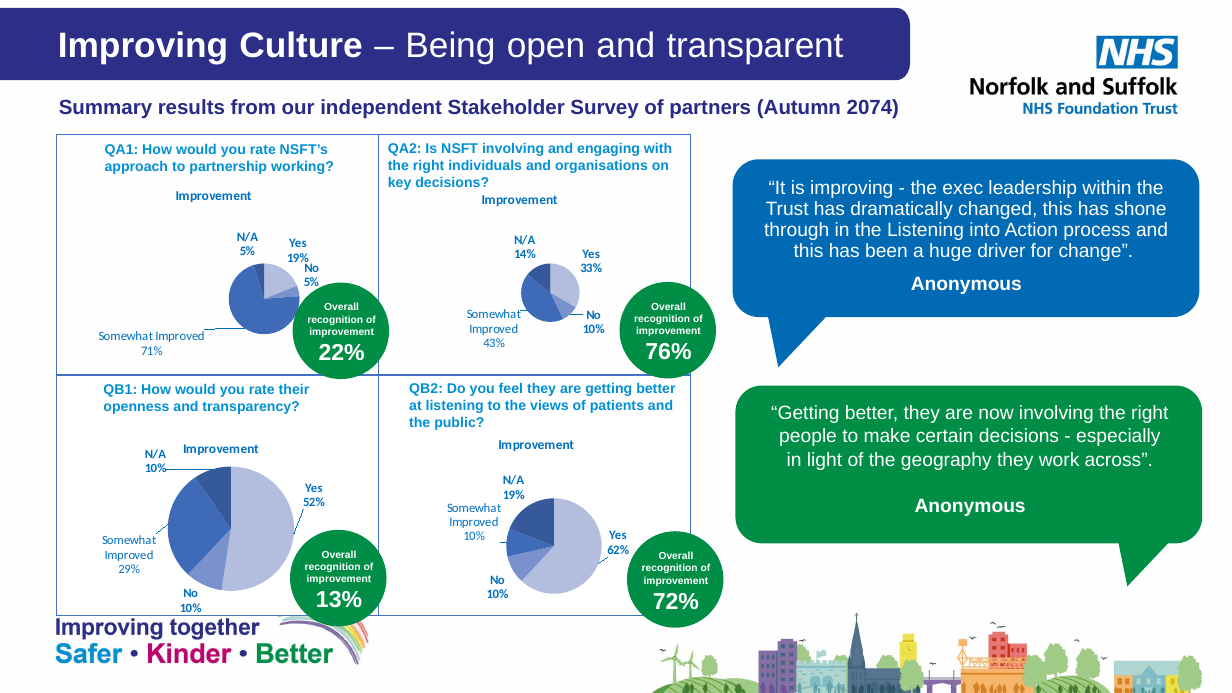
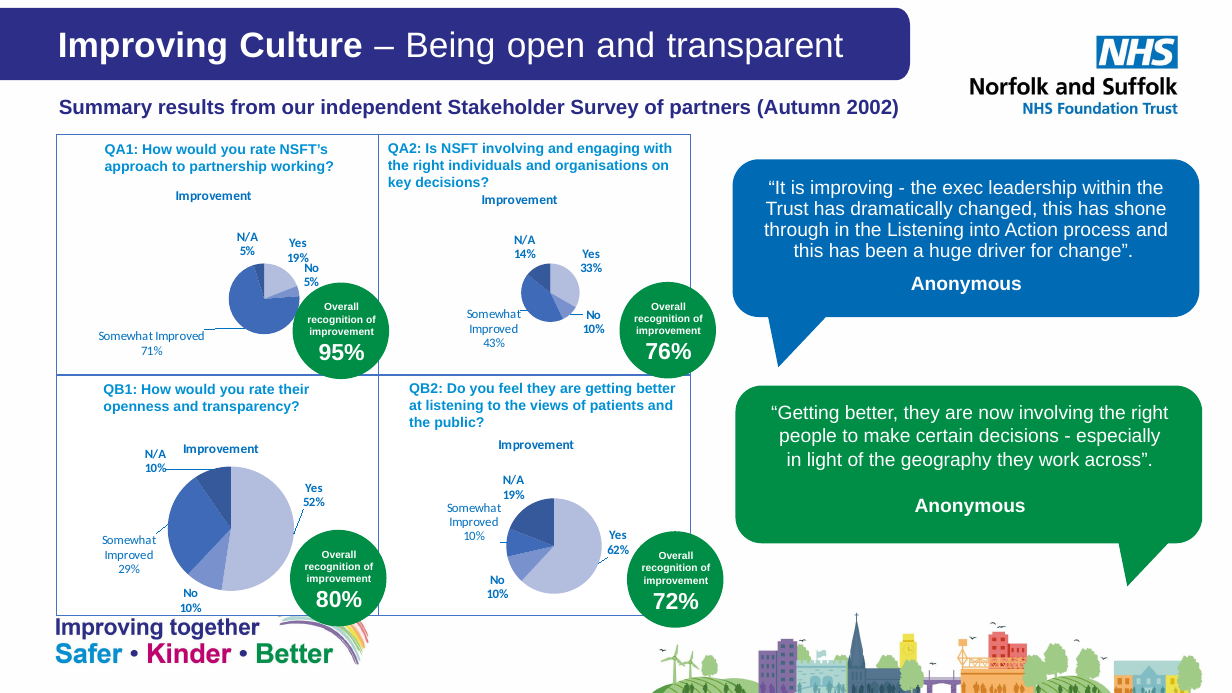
2074: 2074 -> 2002
22%: 22% -> 95%
13%: 13% -> 80%
